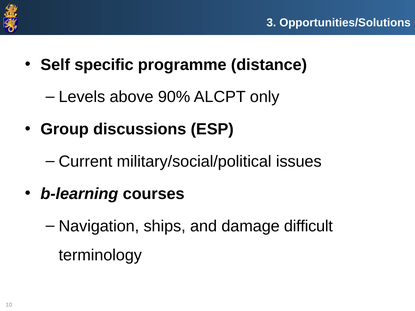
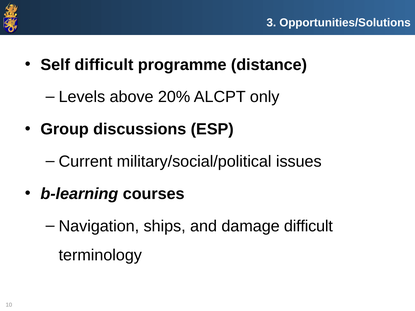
Self specific: specific -> difficult
90%: 90% -> 20%
